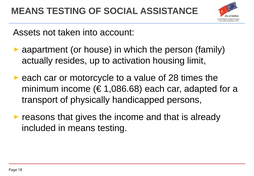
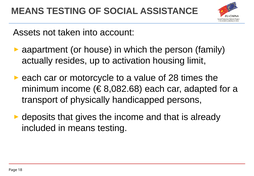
1,086.68: 1,086.68 -> 8,082.68
reasons: reasons -> deposits
